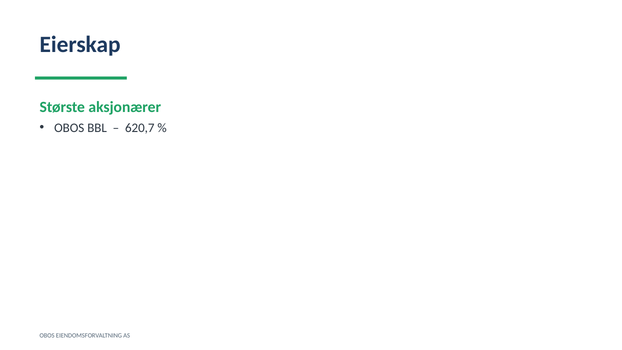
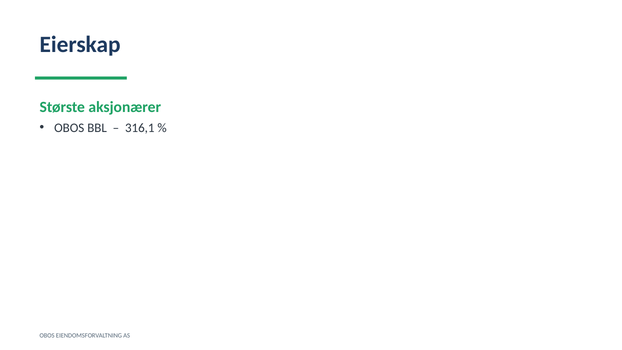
620,7: 620,7 -> 316,1
